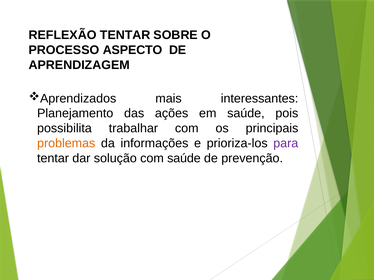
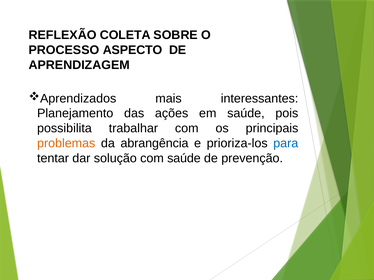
REFLEXÃO TENTAR: TENTAR -> COLETA
informações: informações -> abrangência
para colour: purple -> blue
